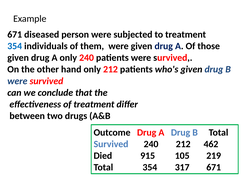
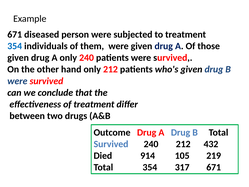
462: 462 -> 432
915: 915 -> 914
